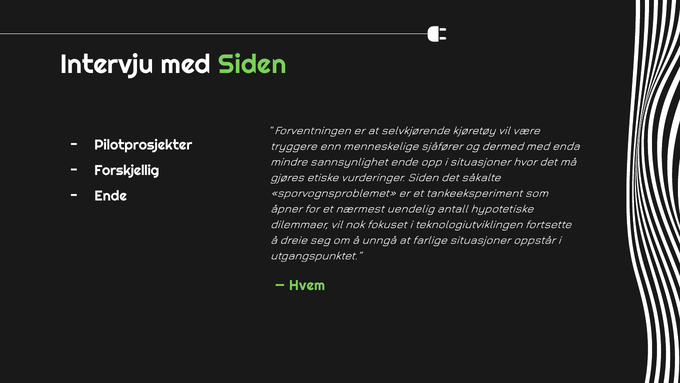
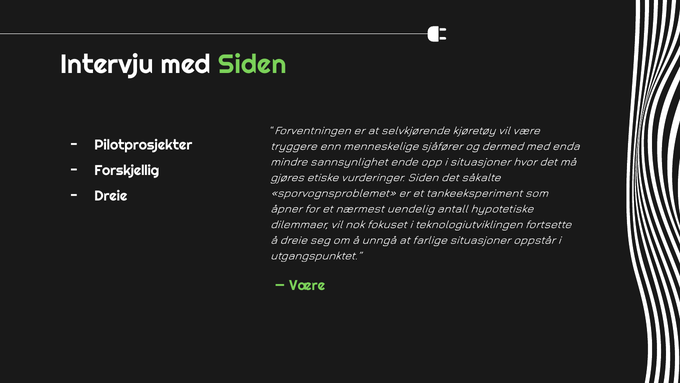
Ende at (111, 196): Ende -> Dreie
Hvem at (307, 285): Hvem -> Være
